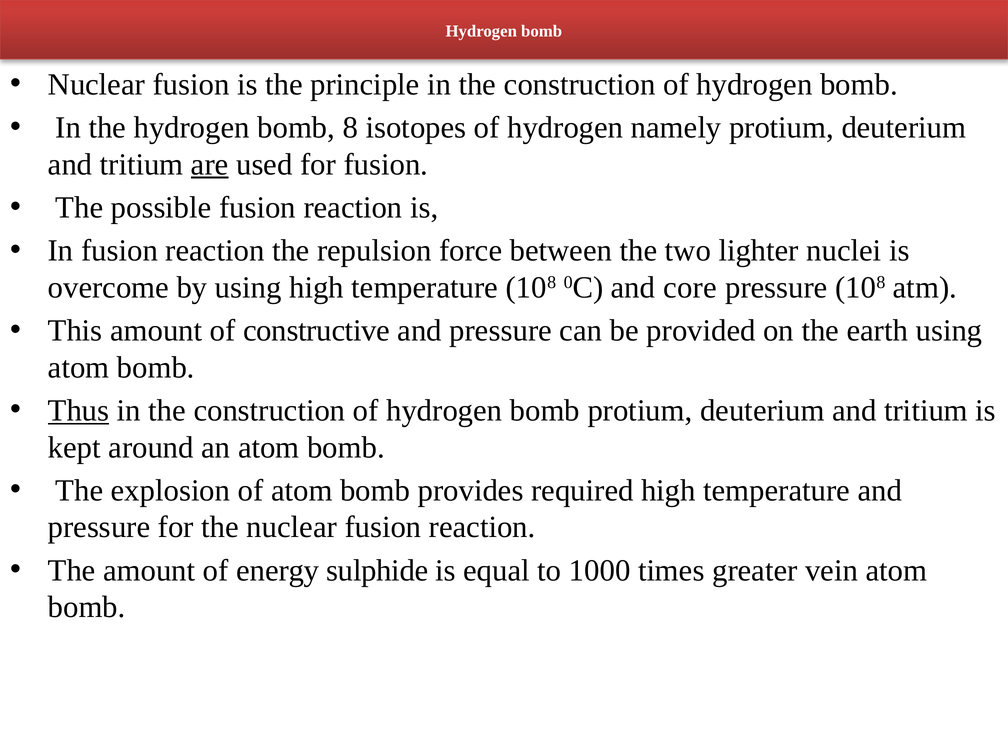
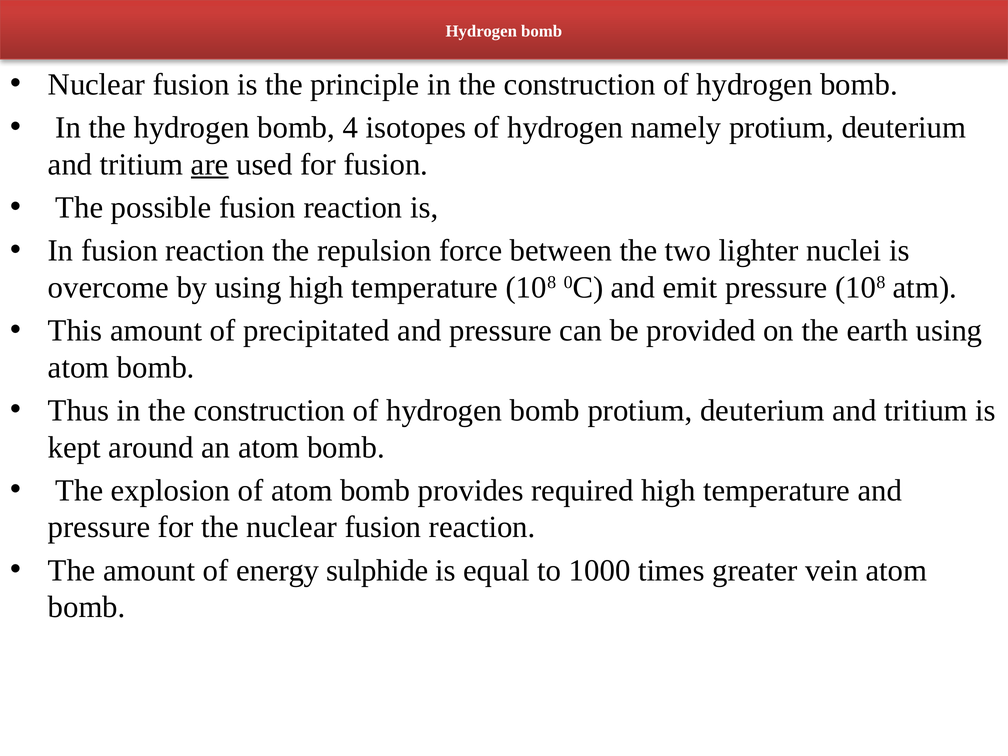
8: 8 -> 4
core: core -> emit
constructive: constructive -> precipitated
Thus underline: present -> none
